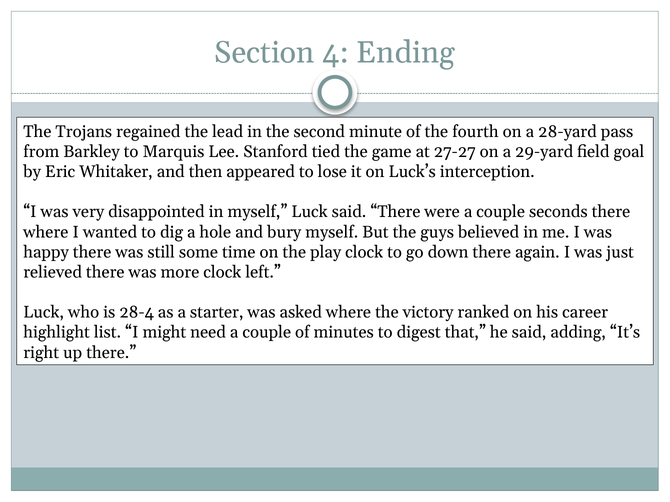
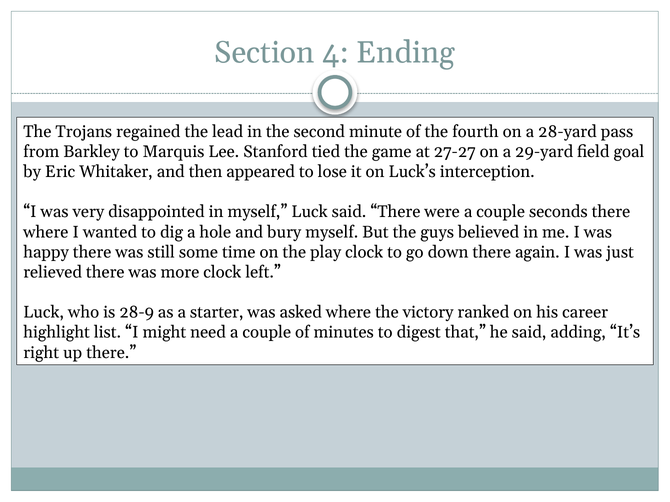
28-4: 28-4 -> 28-9
